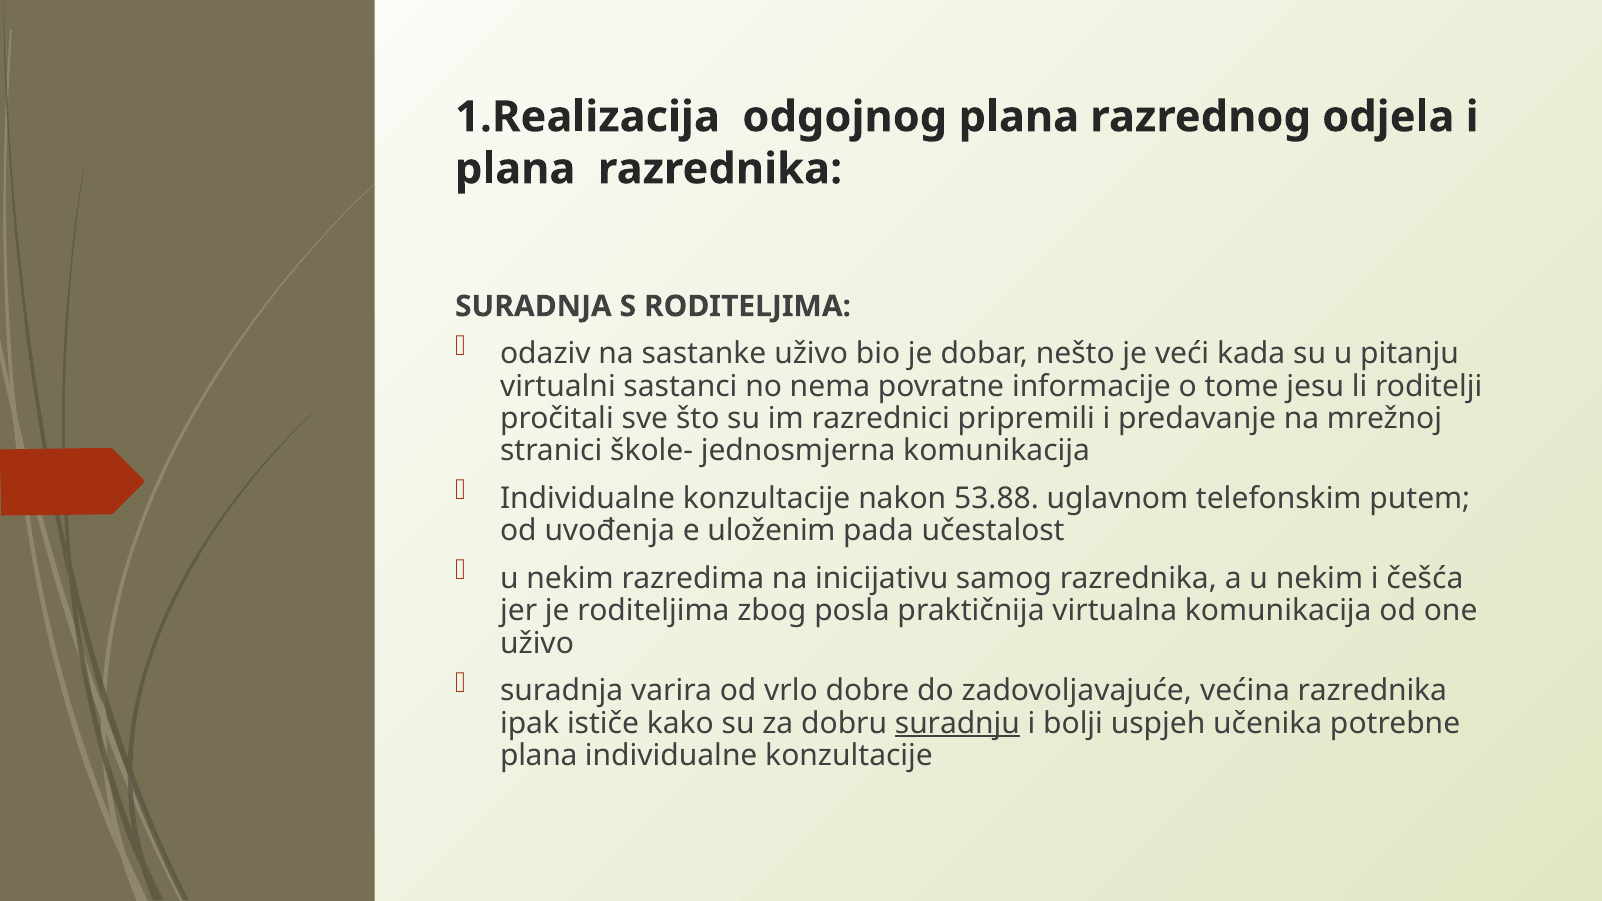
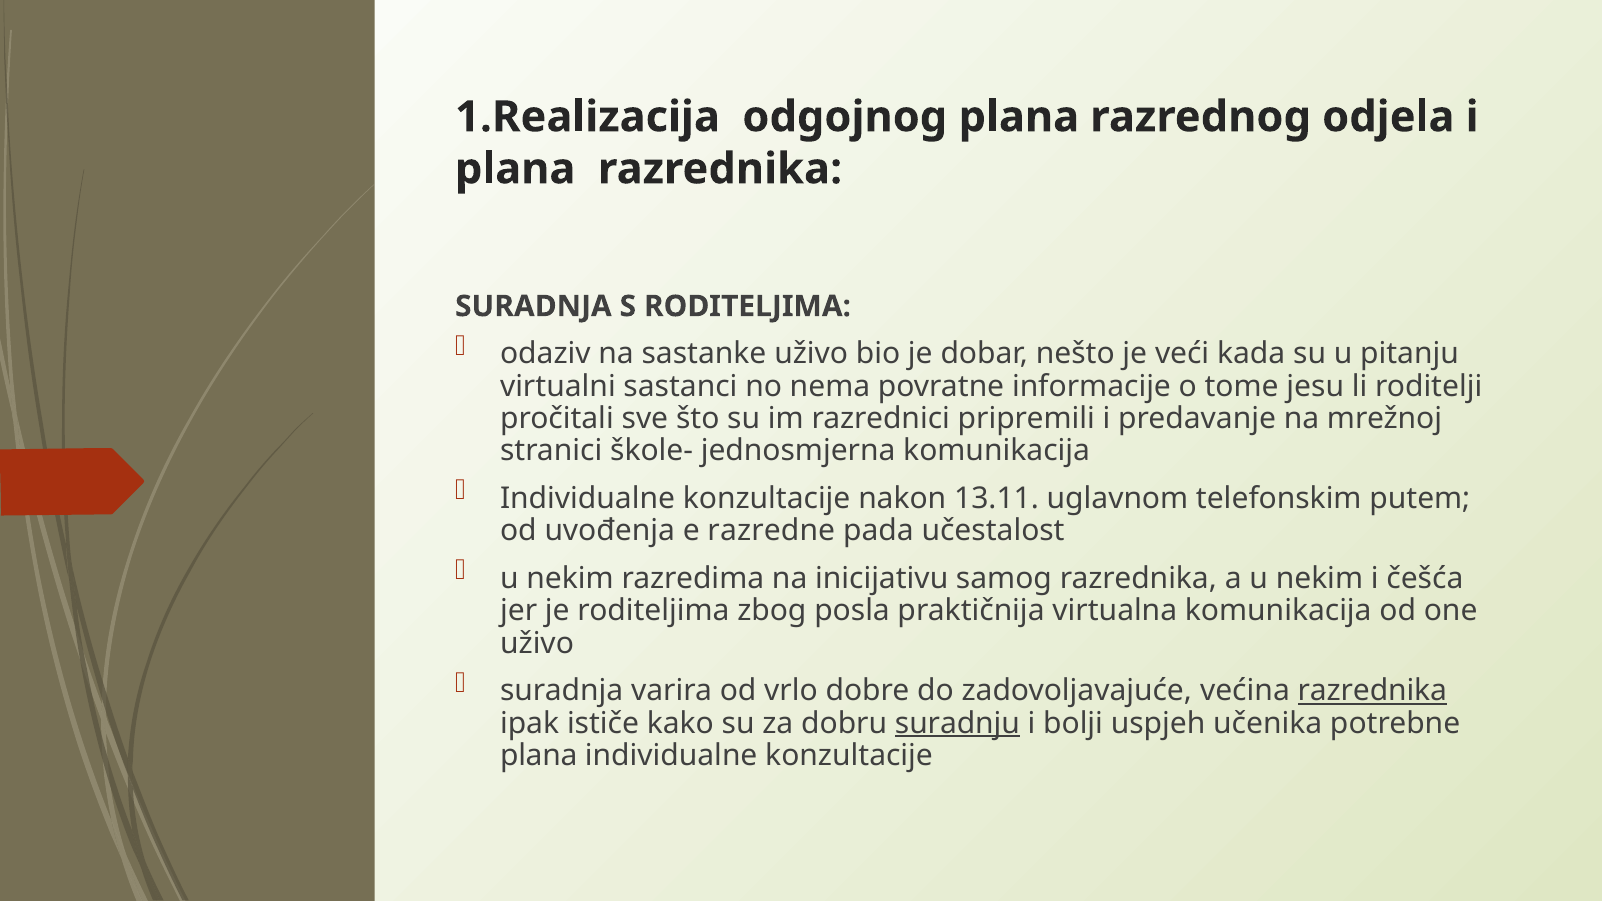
53.88: 53.88 -> 13.11
uloženim: uloženim -> razredne
razrednika at (1372, 691) underline: none -> present
